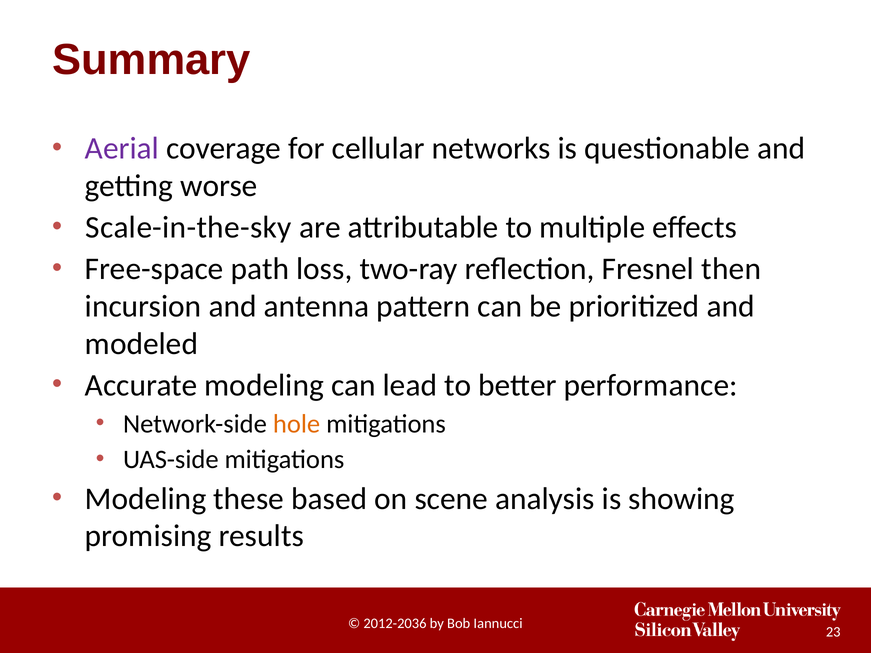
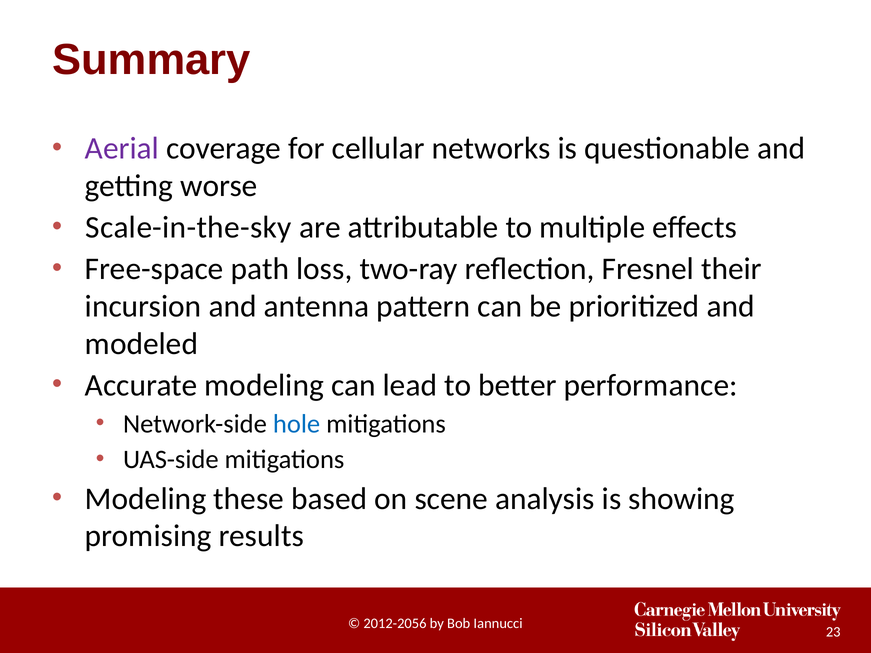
then: then -> their
hole colour: orange -> blue
2012-2036: 2012-2036 -> 2012-2056
